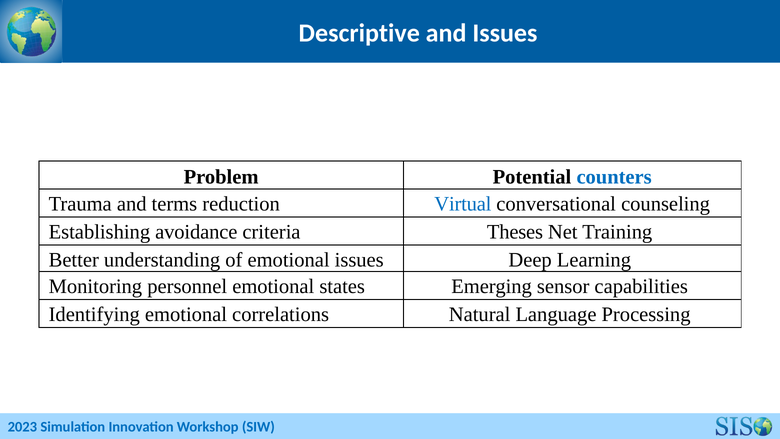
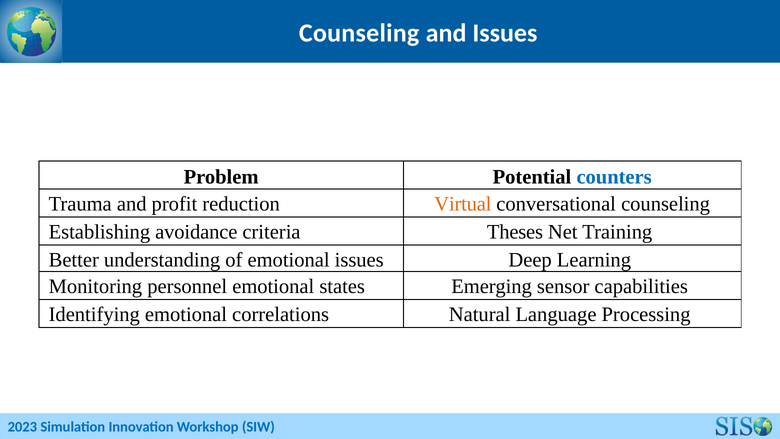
Descriptive at (359, 33): Descriptive -> Counseling
terms: terms -> profit
Virtual colour: blue -> orange
